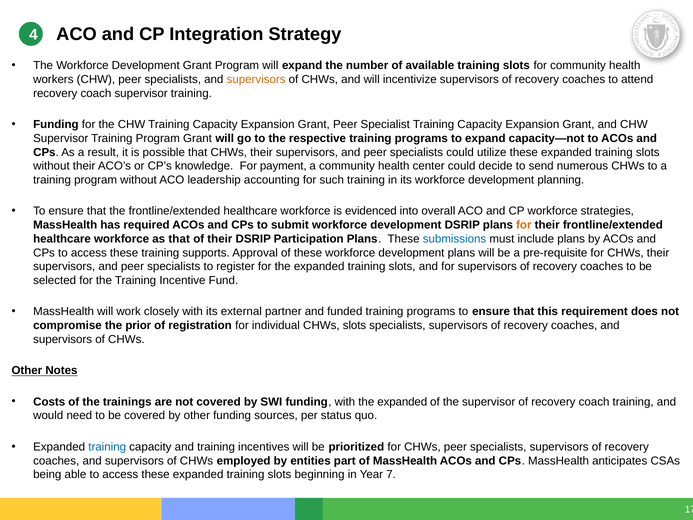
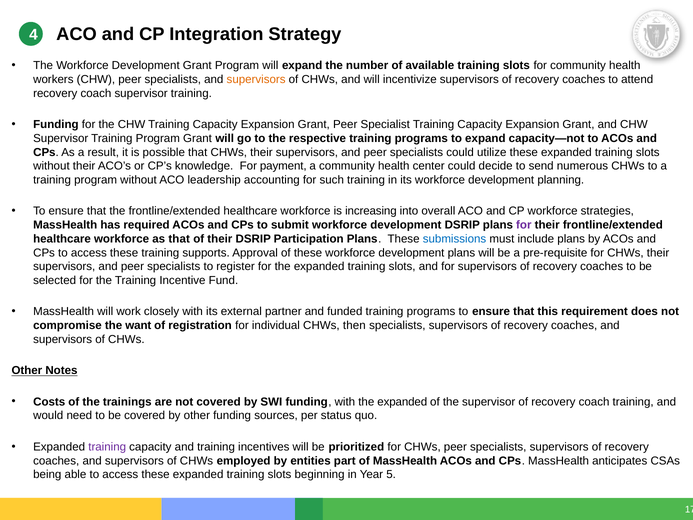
evidenced: evidenced -> increasing
for at (524, 225) colour: orange -> purple
prior: prior -> want
CHWs slots: slots -> then
training at (107, 447) colour: blue -> purple
7: 7 -> 5
